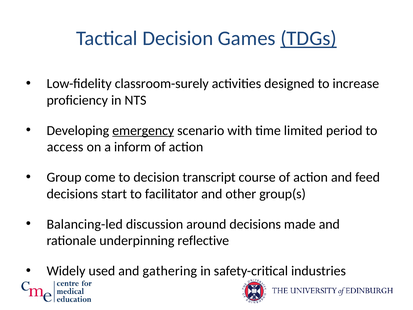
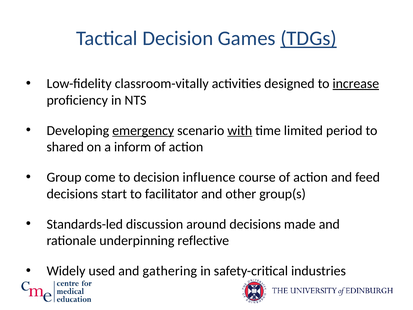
classroom-surely: classroom-surely -> classroom-vitally
increase underline: none -> present
with underline: none -> present
access: access -> shared
transcript: transcript -> influence
Balancing-led: Balancing-led -> Standards-led
